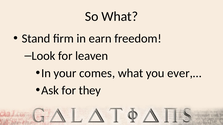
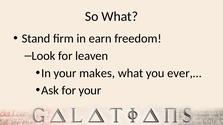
comes: comes -> makes
for they: they -> your
